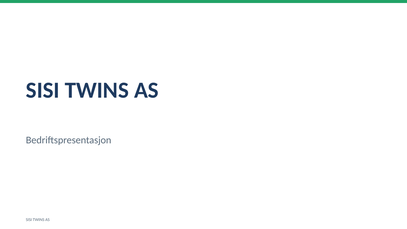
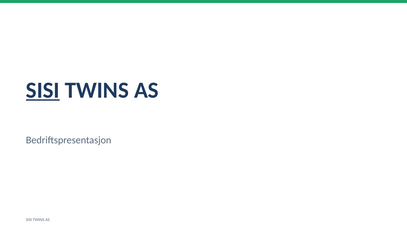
SISI at (43, 90) underline: none -> present
